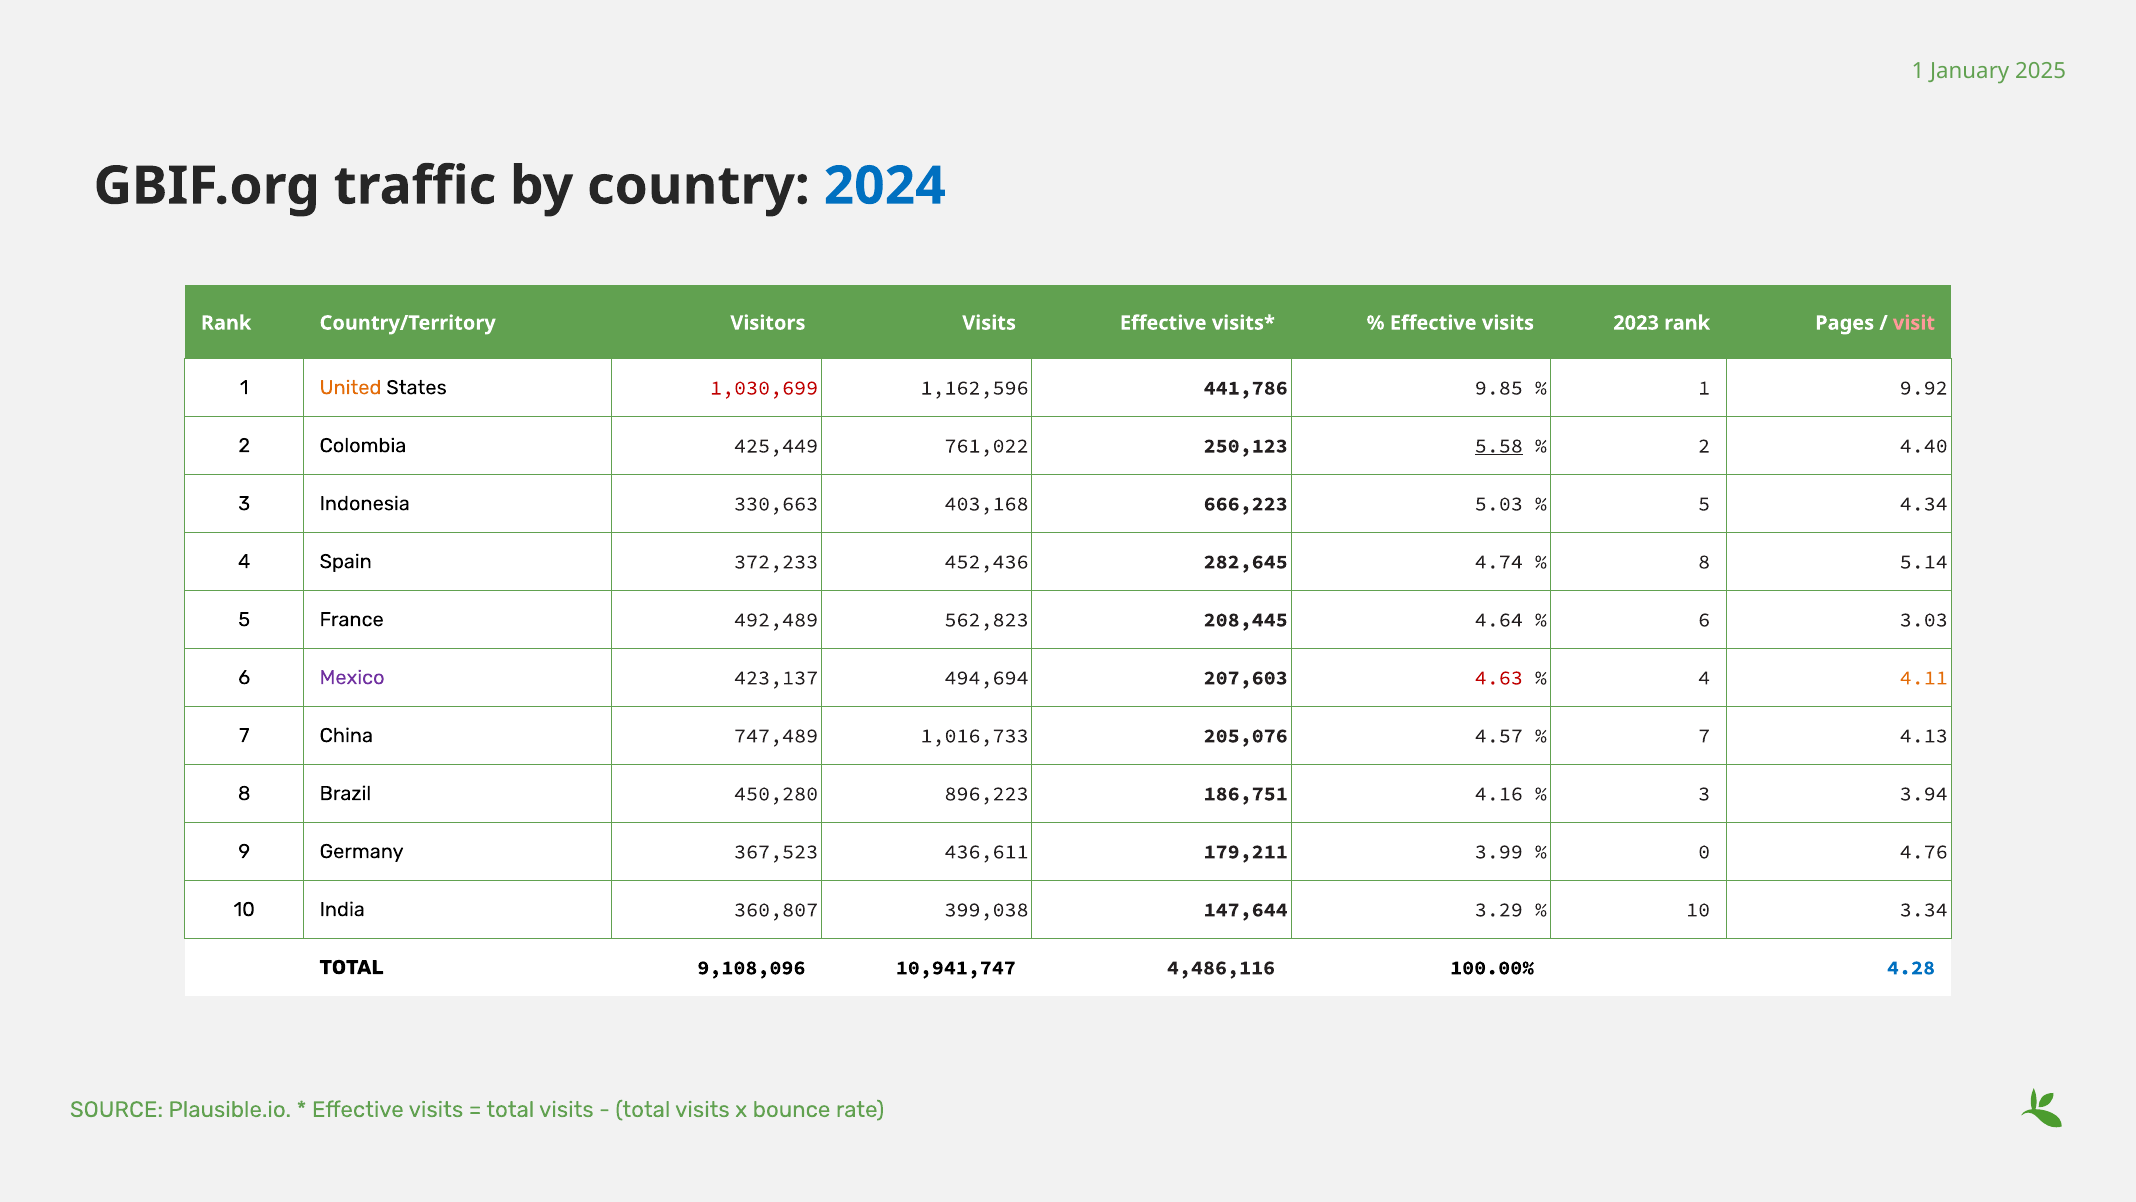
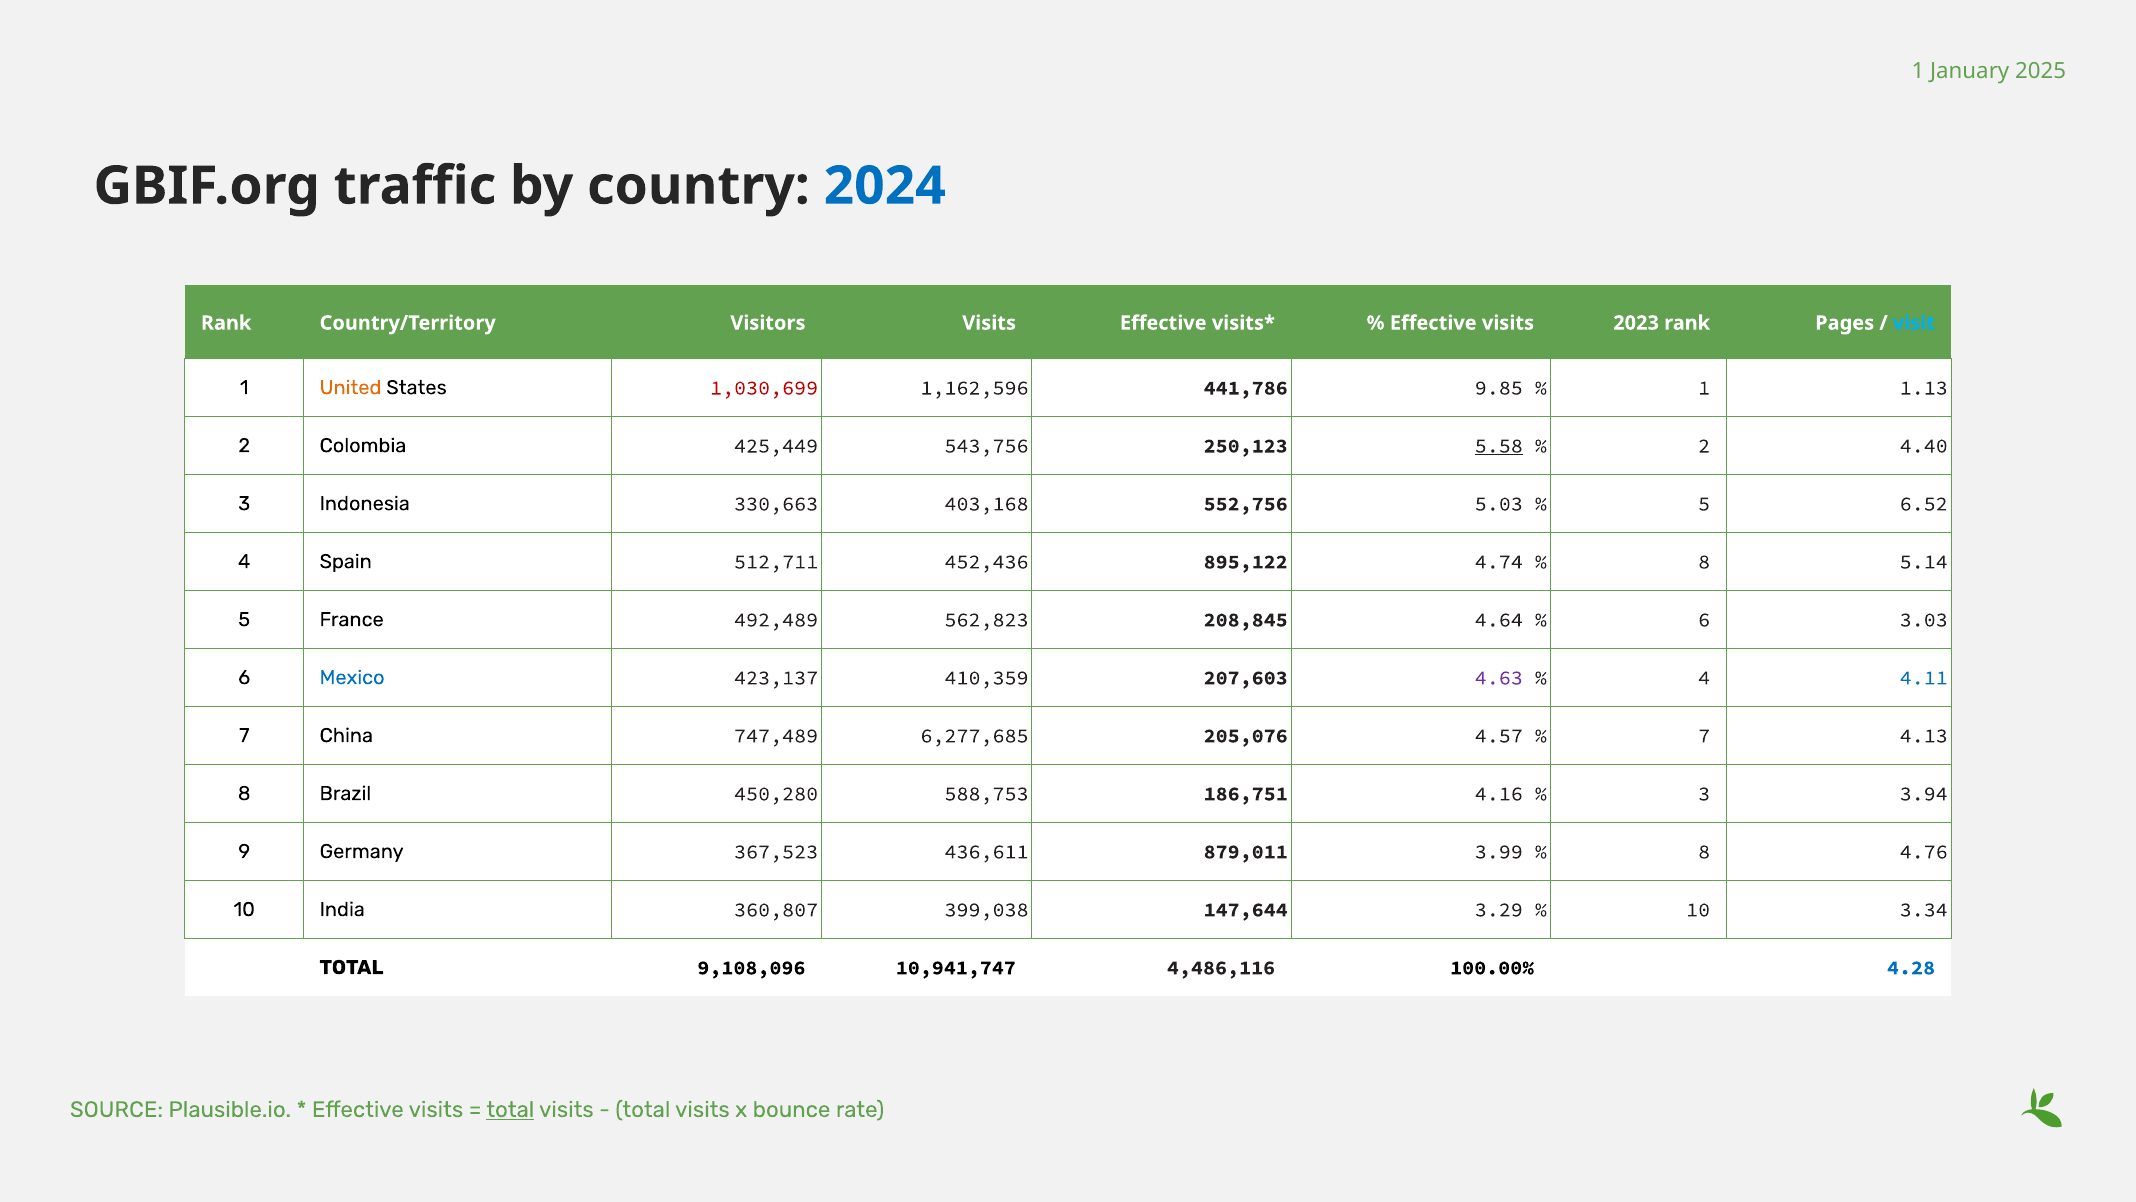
visit colour: pink -> light blue
9.92: 9.92 -> 1.13
761,022: 761,022 -> 543,756
666,223: 666,223 -> 552,756
4.34: 4.34 -> 6.52
372,233: 372,233 -> 512,711
282,645: 282,645 -> 895,122
208,445: 208,445 -> 208,845
Mexico colour: purple -> blue
494,694: 494,694 -> 410,359
4.63 colour: red -> purple
4.11 colour: orange -> blue
1,016,733: 1,016,733 -> 6,277,685
896,223: 896,223 -> 588,753
179,211: 179,211 -> 879,011
0 at (1704, 851): 0 -> 8
total at (510, 1109) underline: none -> present
